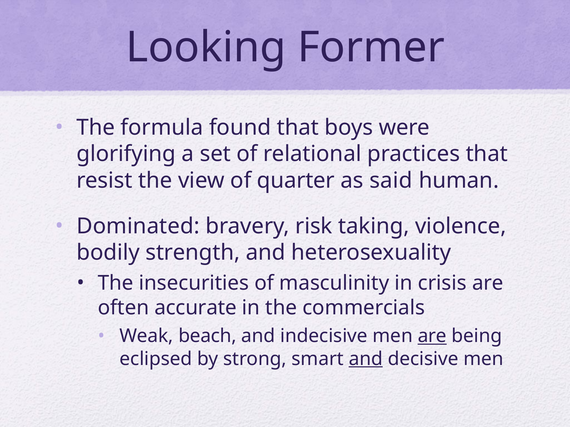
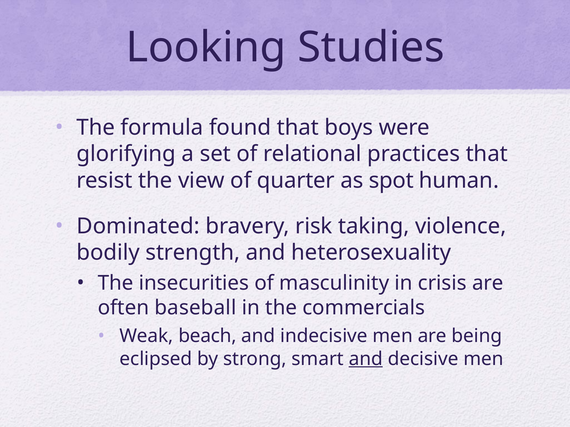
Former: Former -> Studies
said: said -> spot
accurate: accurate -> baseball
are at (432, 336) underline: present -> none
